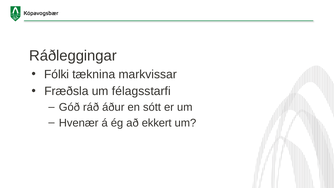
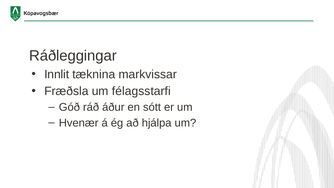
Fólki: Fólki -> Innlit
ekkert: ekkert -> hjálpa
